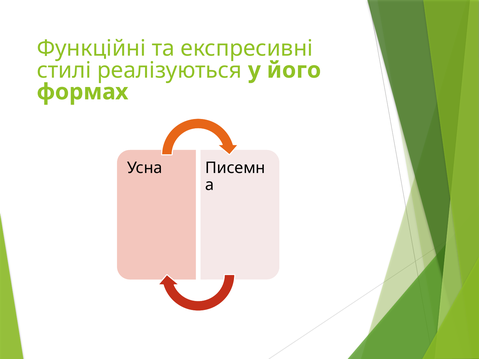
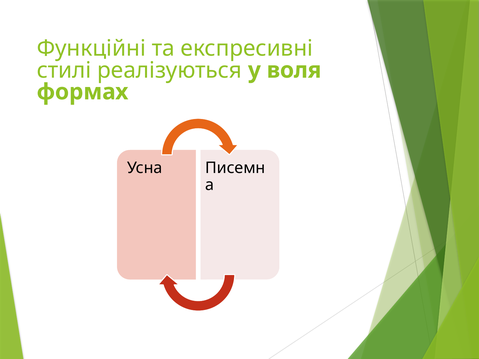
його: його -> воля
